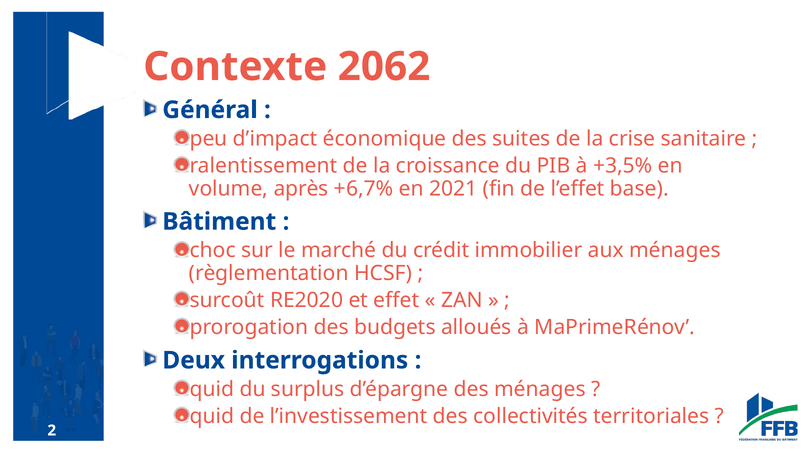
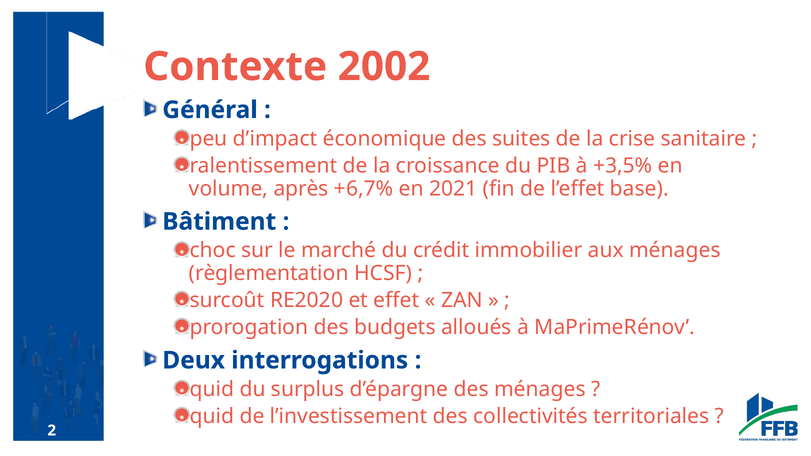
2062: 2062 -> 2002
